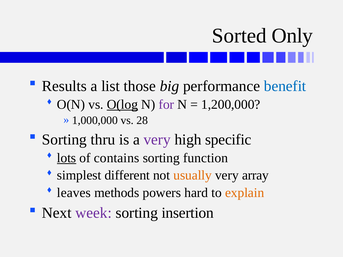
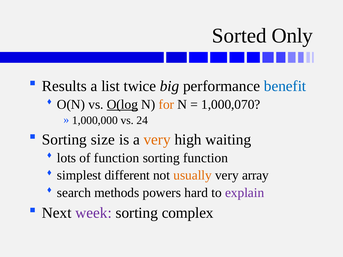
those: those -> twice
for colour: purple -> orange
1,200,000: 1,200,000 -> 1,000,070
28: 28 -> 24
thru: thru -> size
very at (157, 140) colour: purple -> orange
specific: specific -> waiting
lots underline: present -> none
of contains: contains -> function
leaves: leaves -> search
explain colour: orange -> purple
insertion: insertion -> complex
